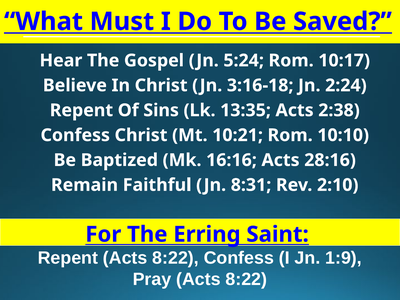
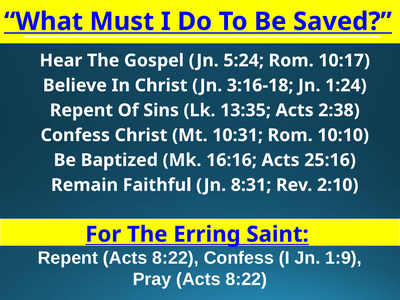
2:24: 2:24 -> 1:24
10:21: 10:21 -> 10:31
28:16: 28:16 -> 25:16
